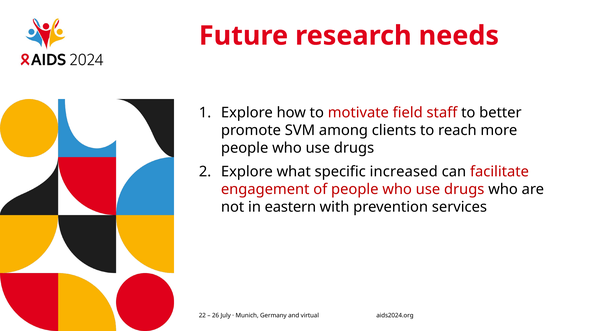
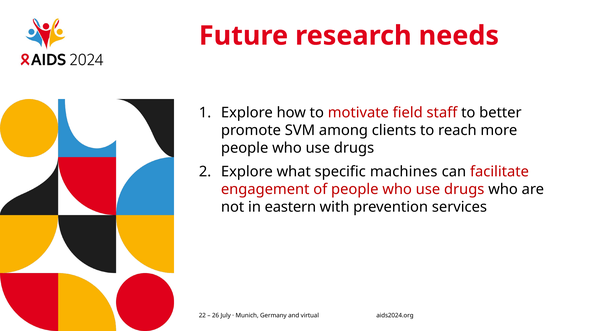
increased: increased -> machines
